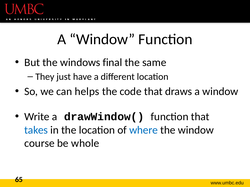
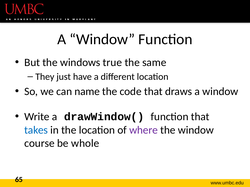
final: final -> true
helps: helps -> name
where colour: blue -> purple
